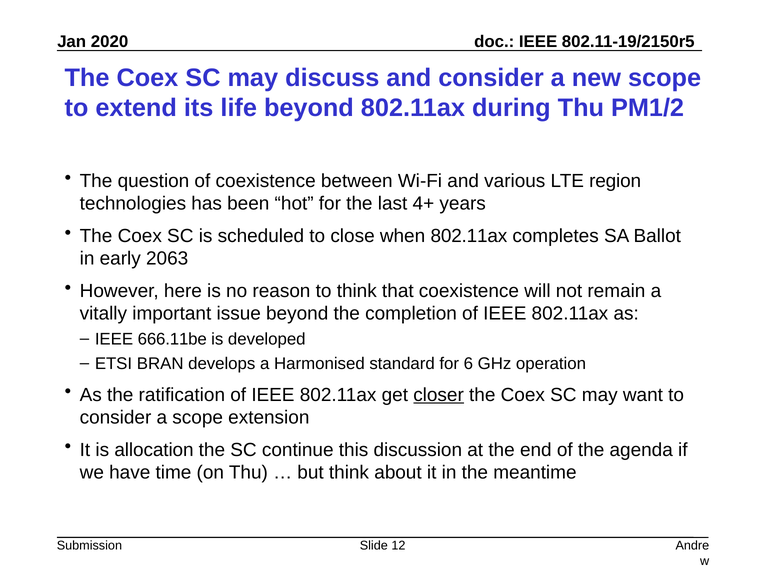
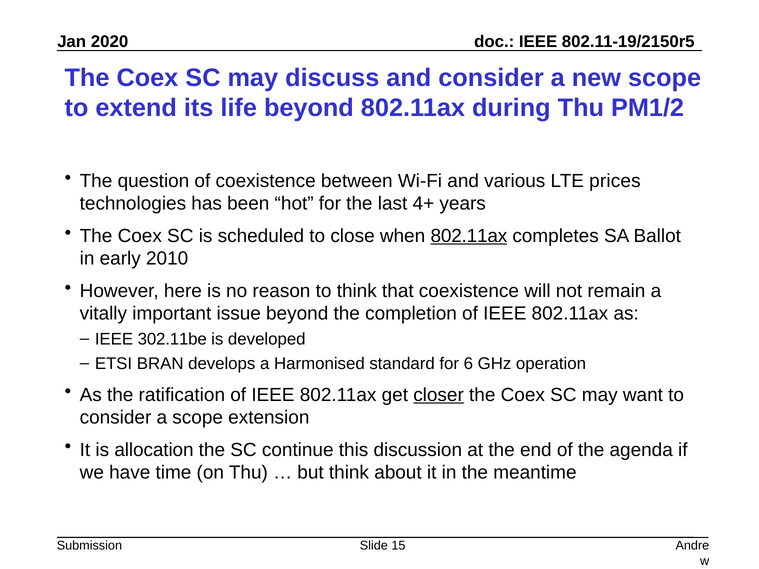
region: region -> prices
802.11ax at (469, 236) underline: none -> present
2063: 2063 -> 2010
666.11be: 666.11be -> 302.11be
12: 12 -> 15
